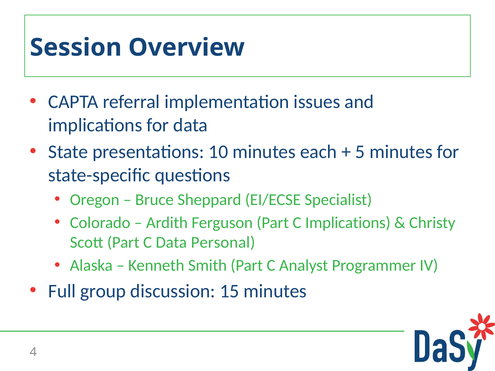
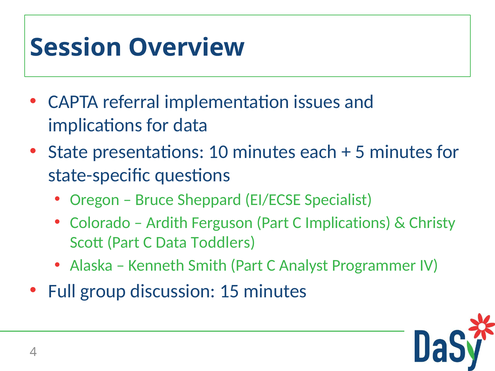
Personal: Personal -> Toddlers
